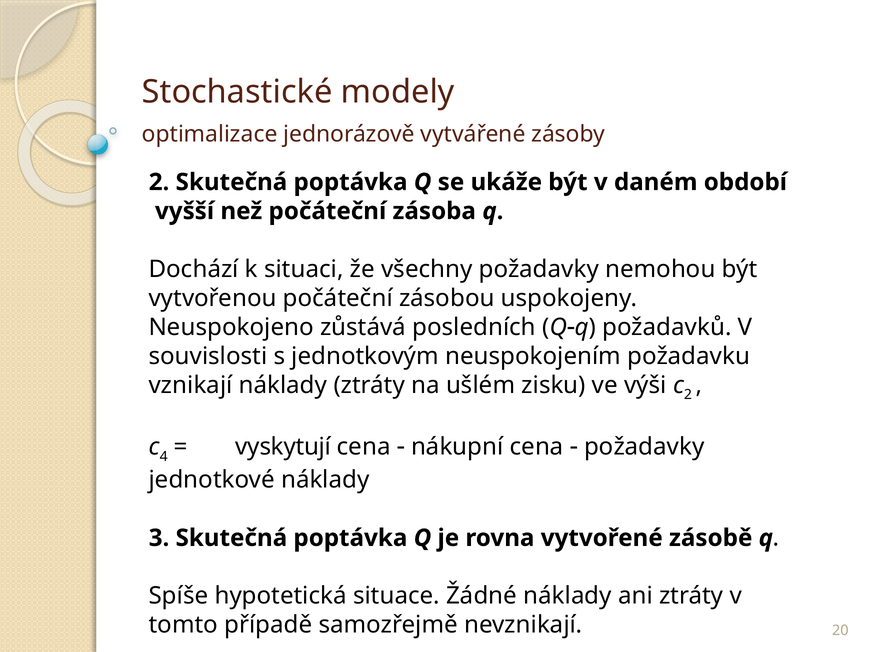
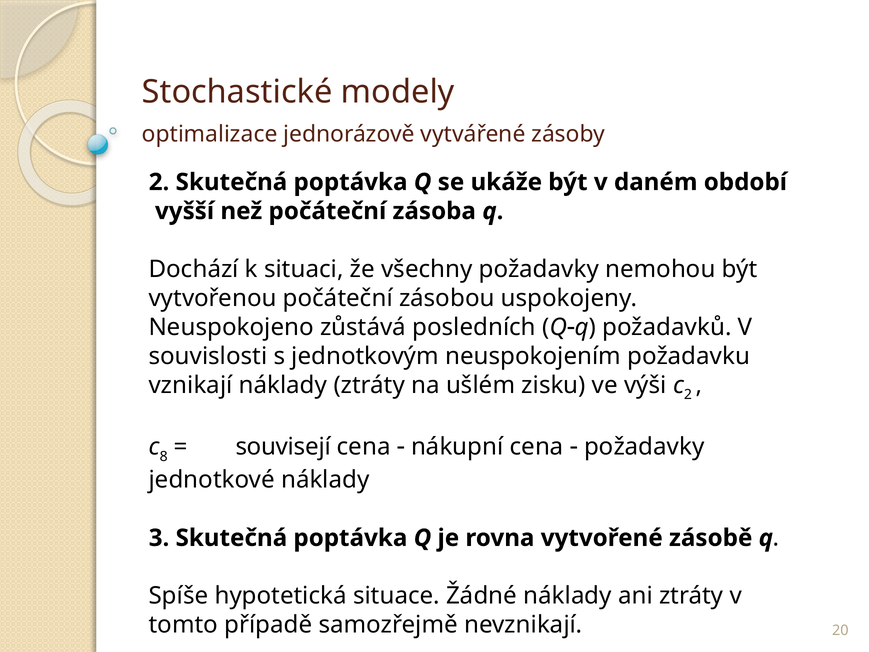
4: 4 -> 8
vyskytují: vyskytují -> souvisejí
